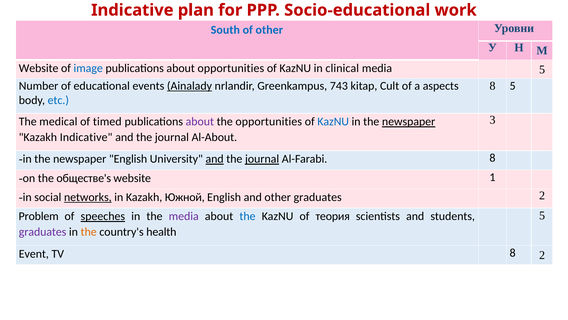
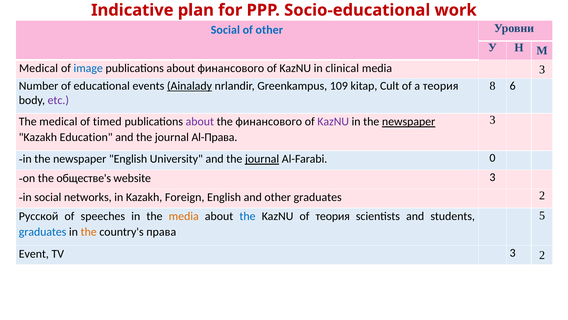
South at (225, 30): South -> Social
Website at (39, 68): Website -> Medical
about opportunities: opportunities -> финансового
media 5: 5 -> 3
8 5: 5 -> 6
743: 743 -> 109
a aspects: aspects -> теория
etc colour: blue -> purple
the opportunities: opportunities -> финансового
KazNU at (333, 122) colour: blue -> purple
Kazakh Indicative: Indicative -> Education
Al-About: Al-About -> Al-Права
and at (215, 159) underline: present -> none
Al-Farabi 8: 8 -> 0
website 1: 1 -> 3
networks underline: present -> none
Южной: Южной -> Foreign
Problem: Problem -> Русской
speeches underline: present -> none
media at (184, 216) colour: purple -> orange
graduates at (43, 232) colour: purple -> blue
health: health -> права
TV 8: 8 -> 3
